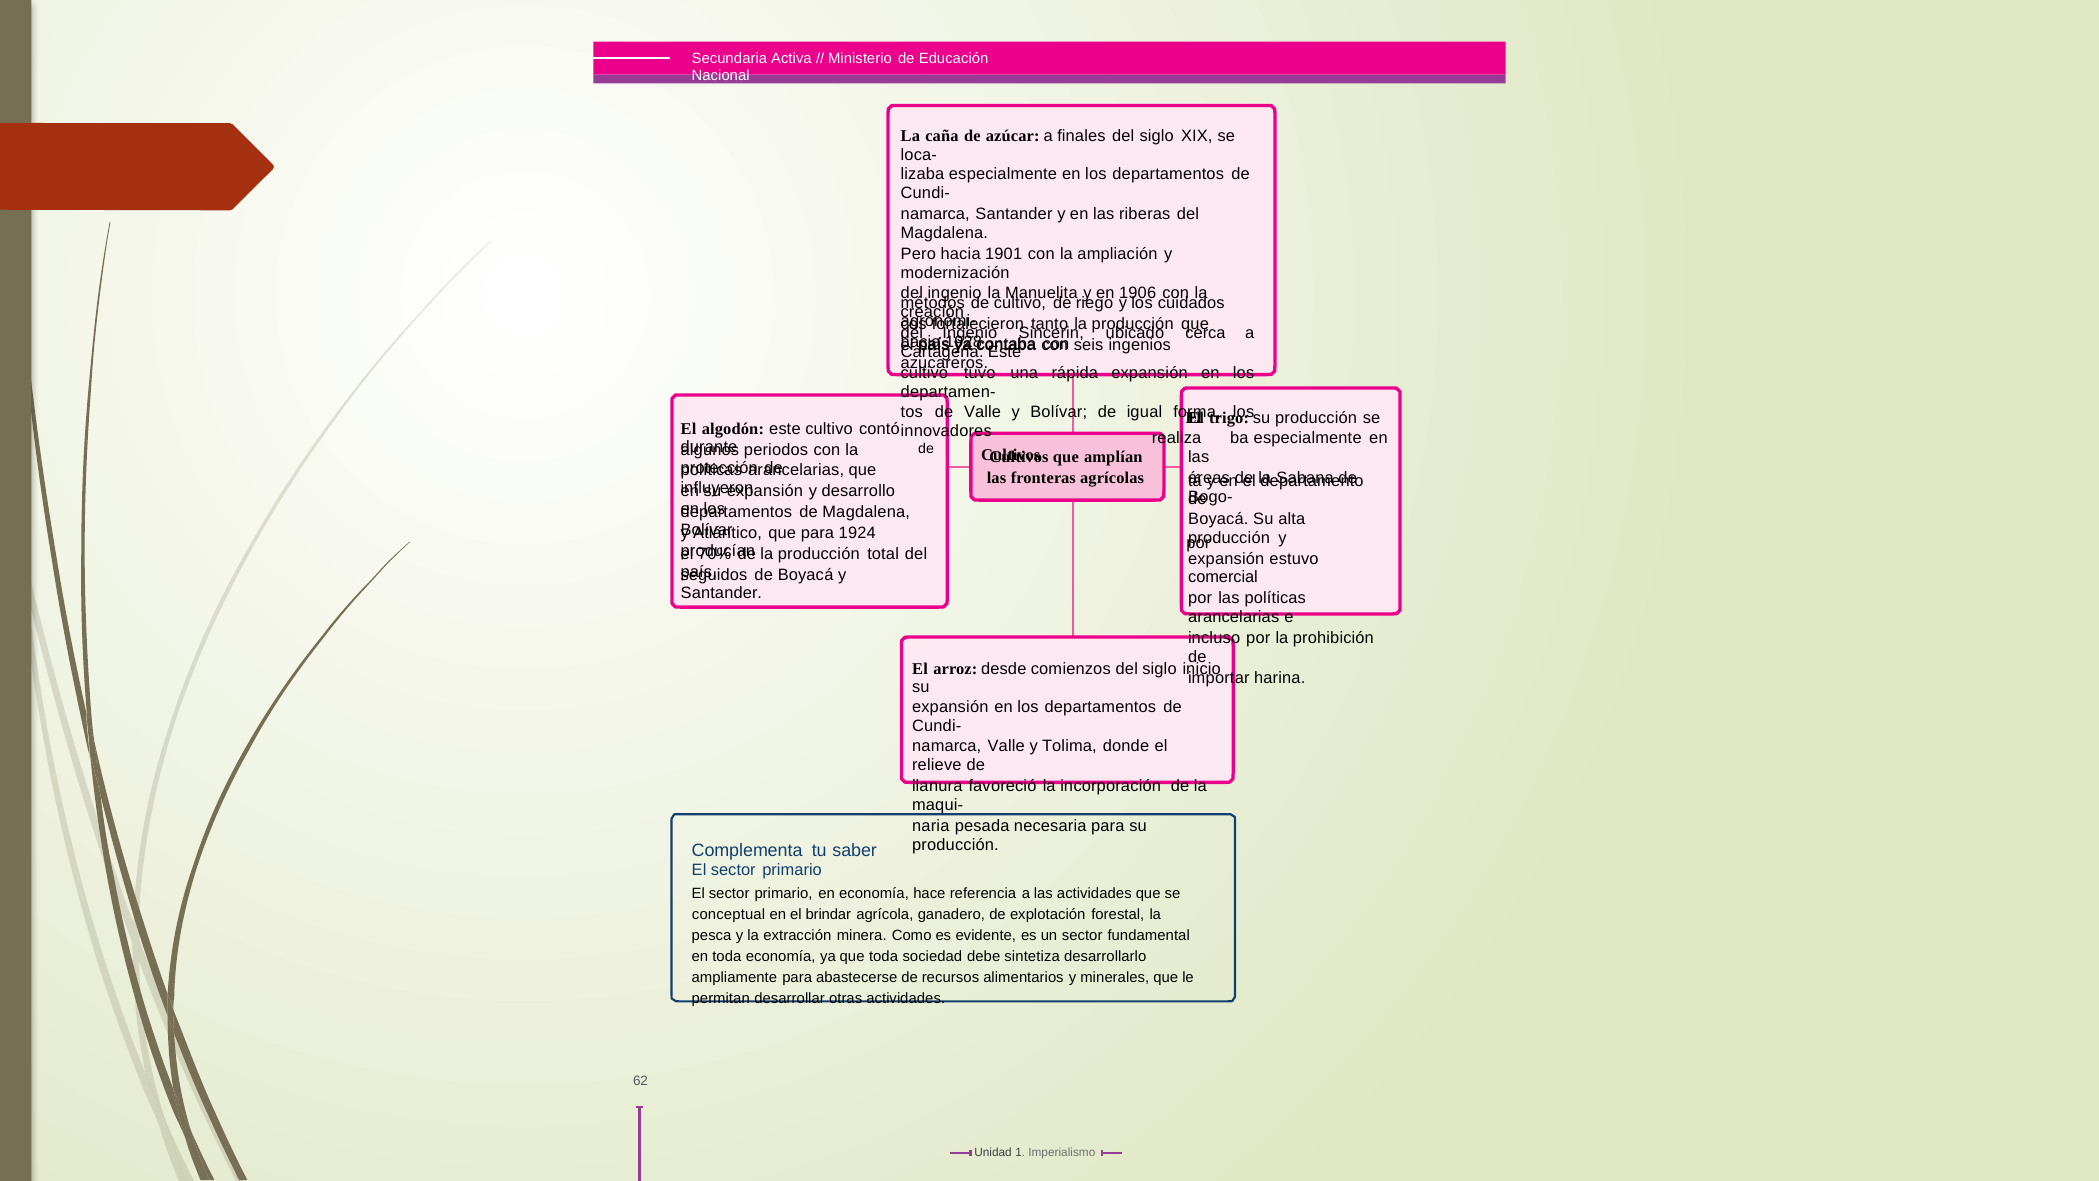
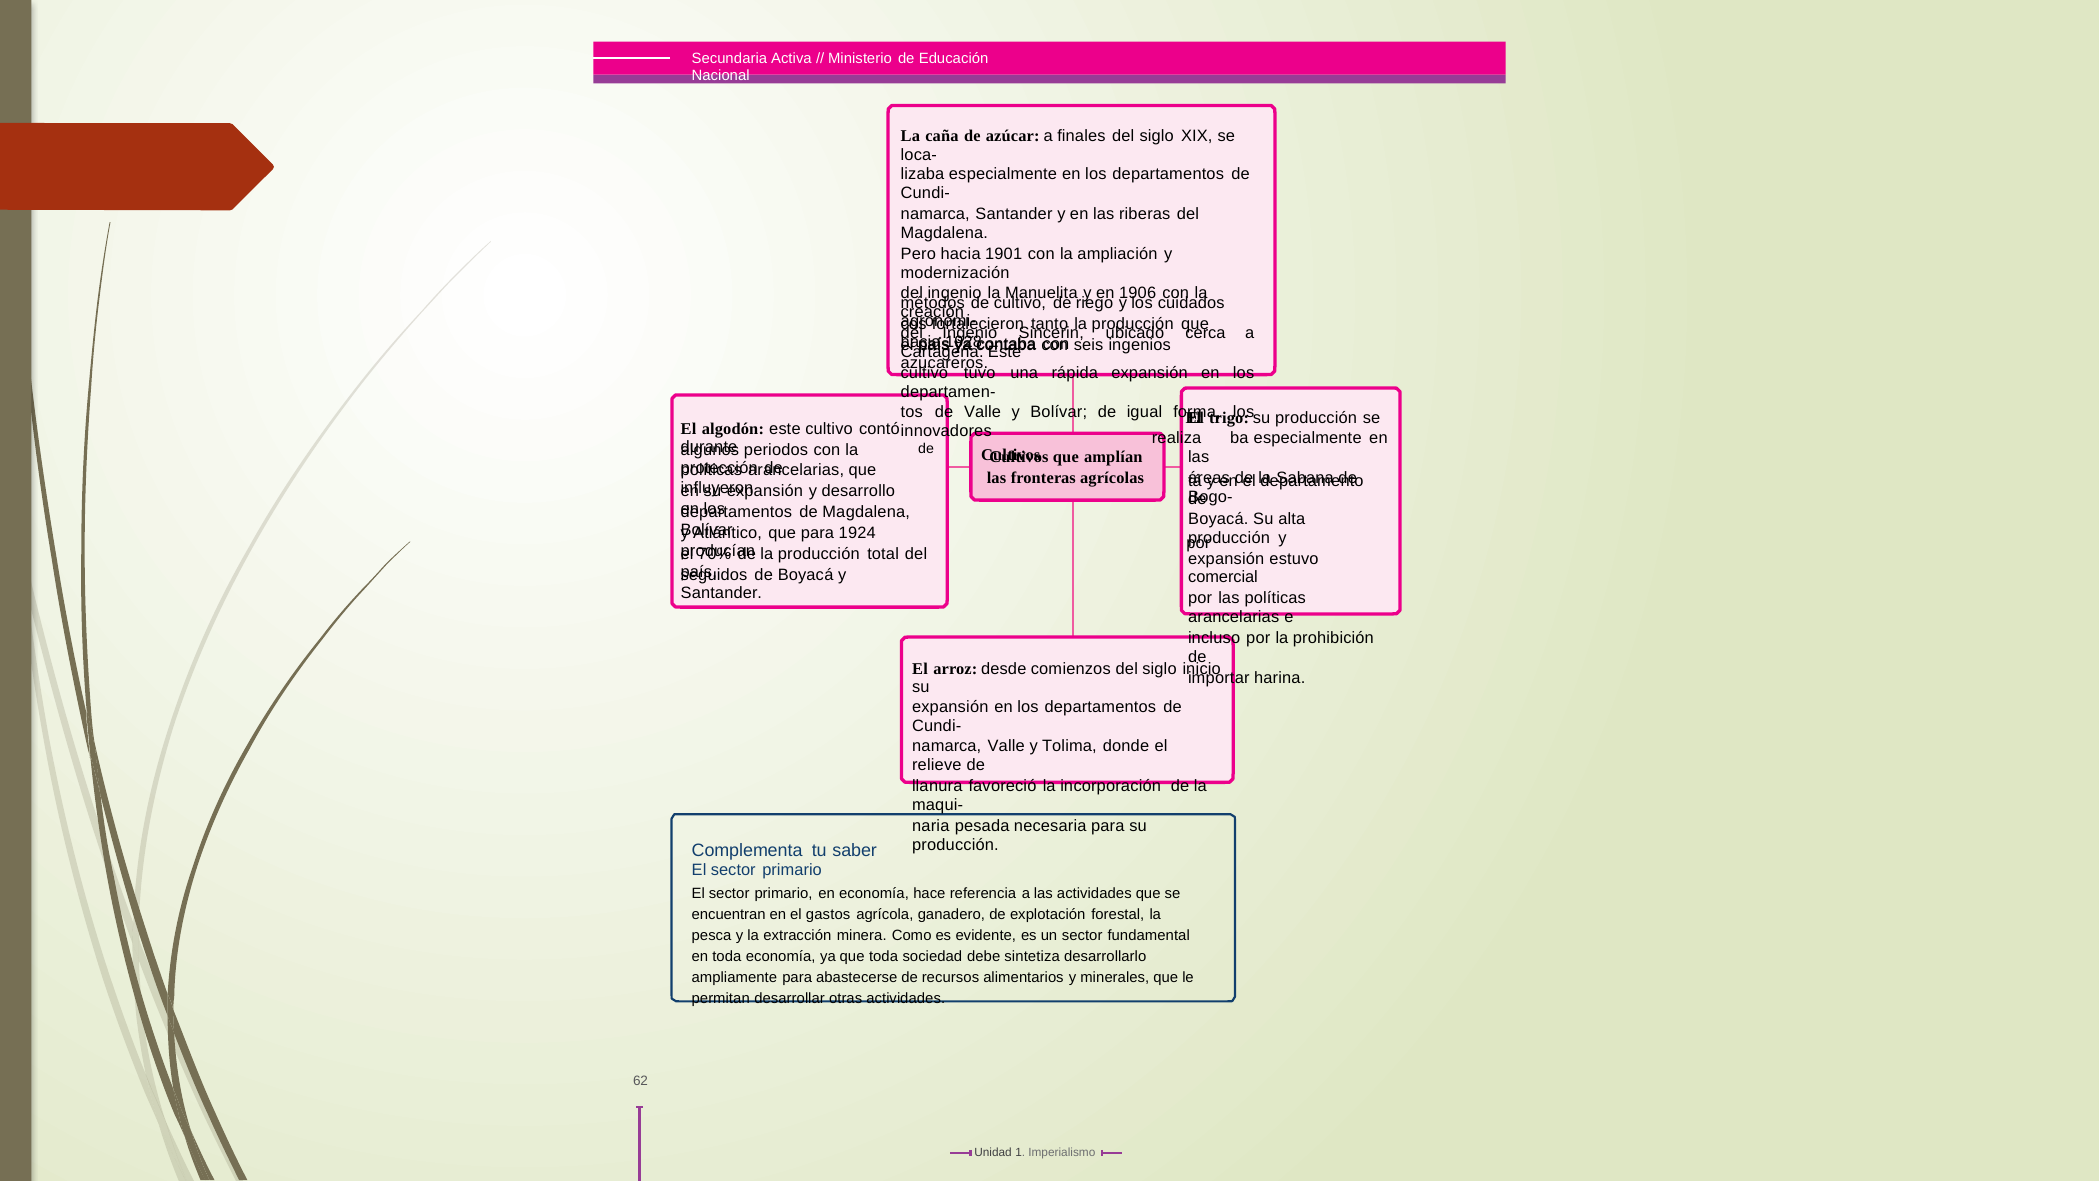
conceptual: conceptual -> encuentran
brindar: brindar -> gastos
